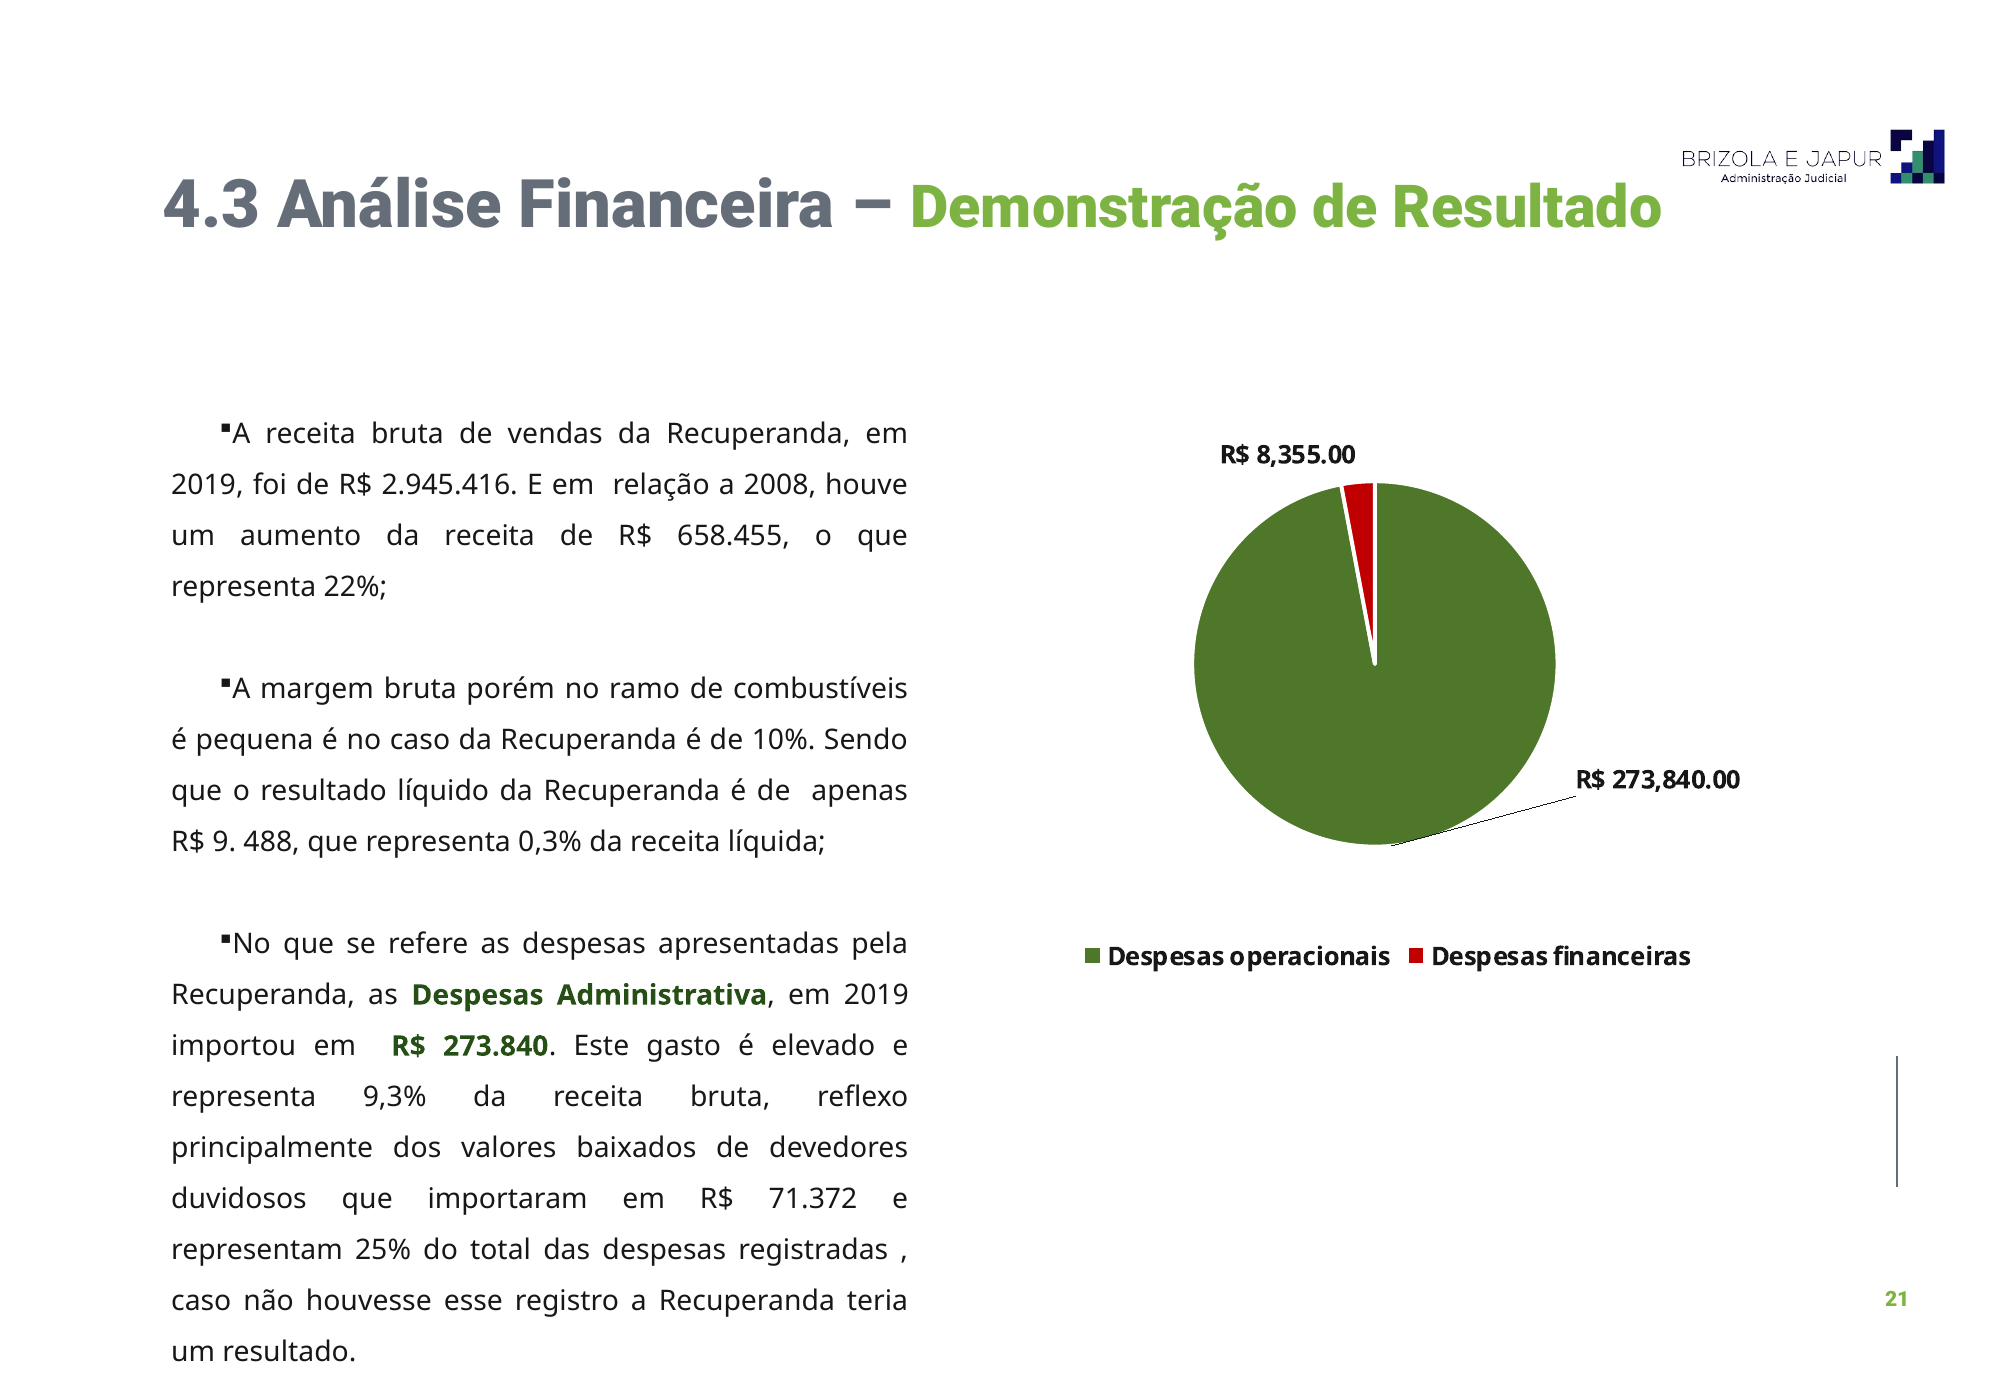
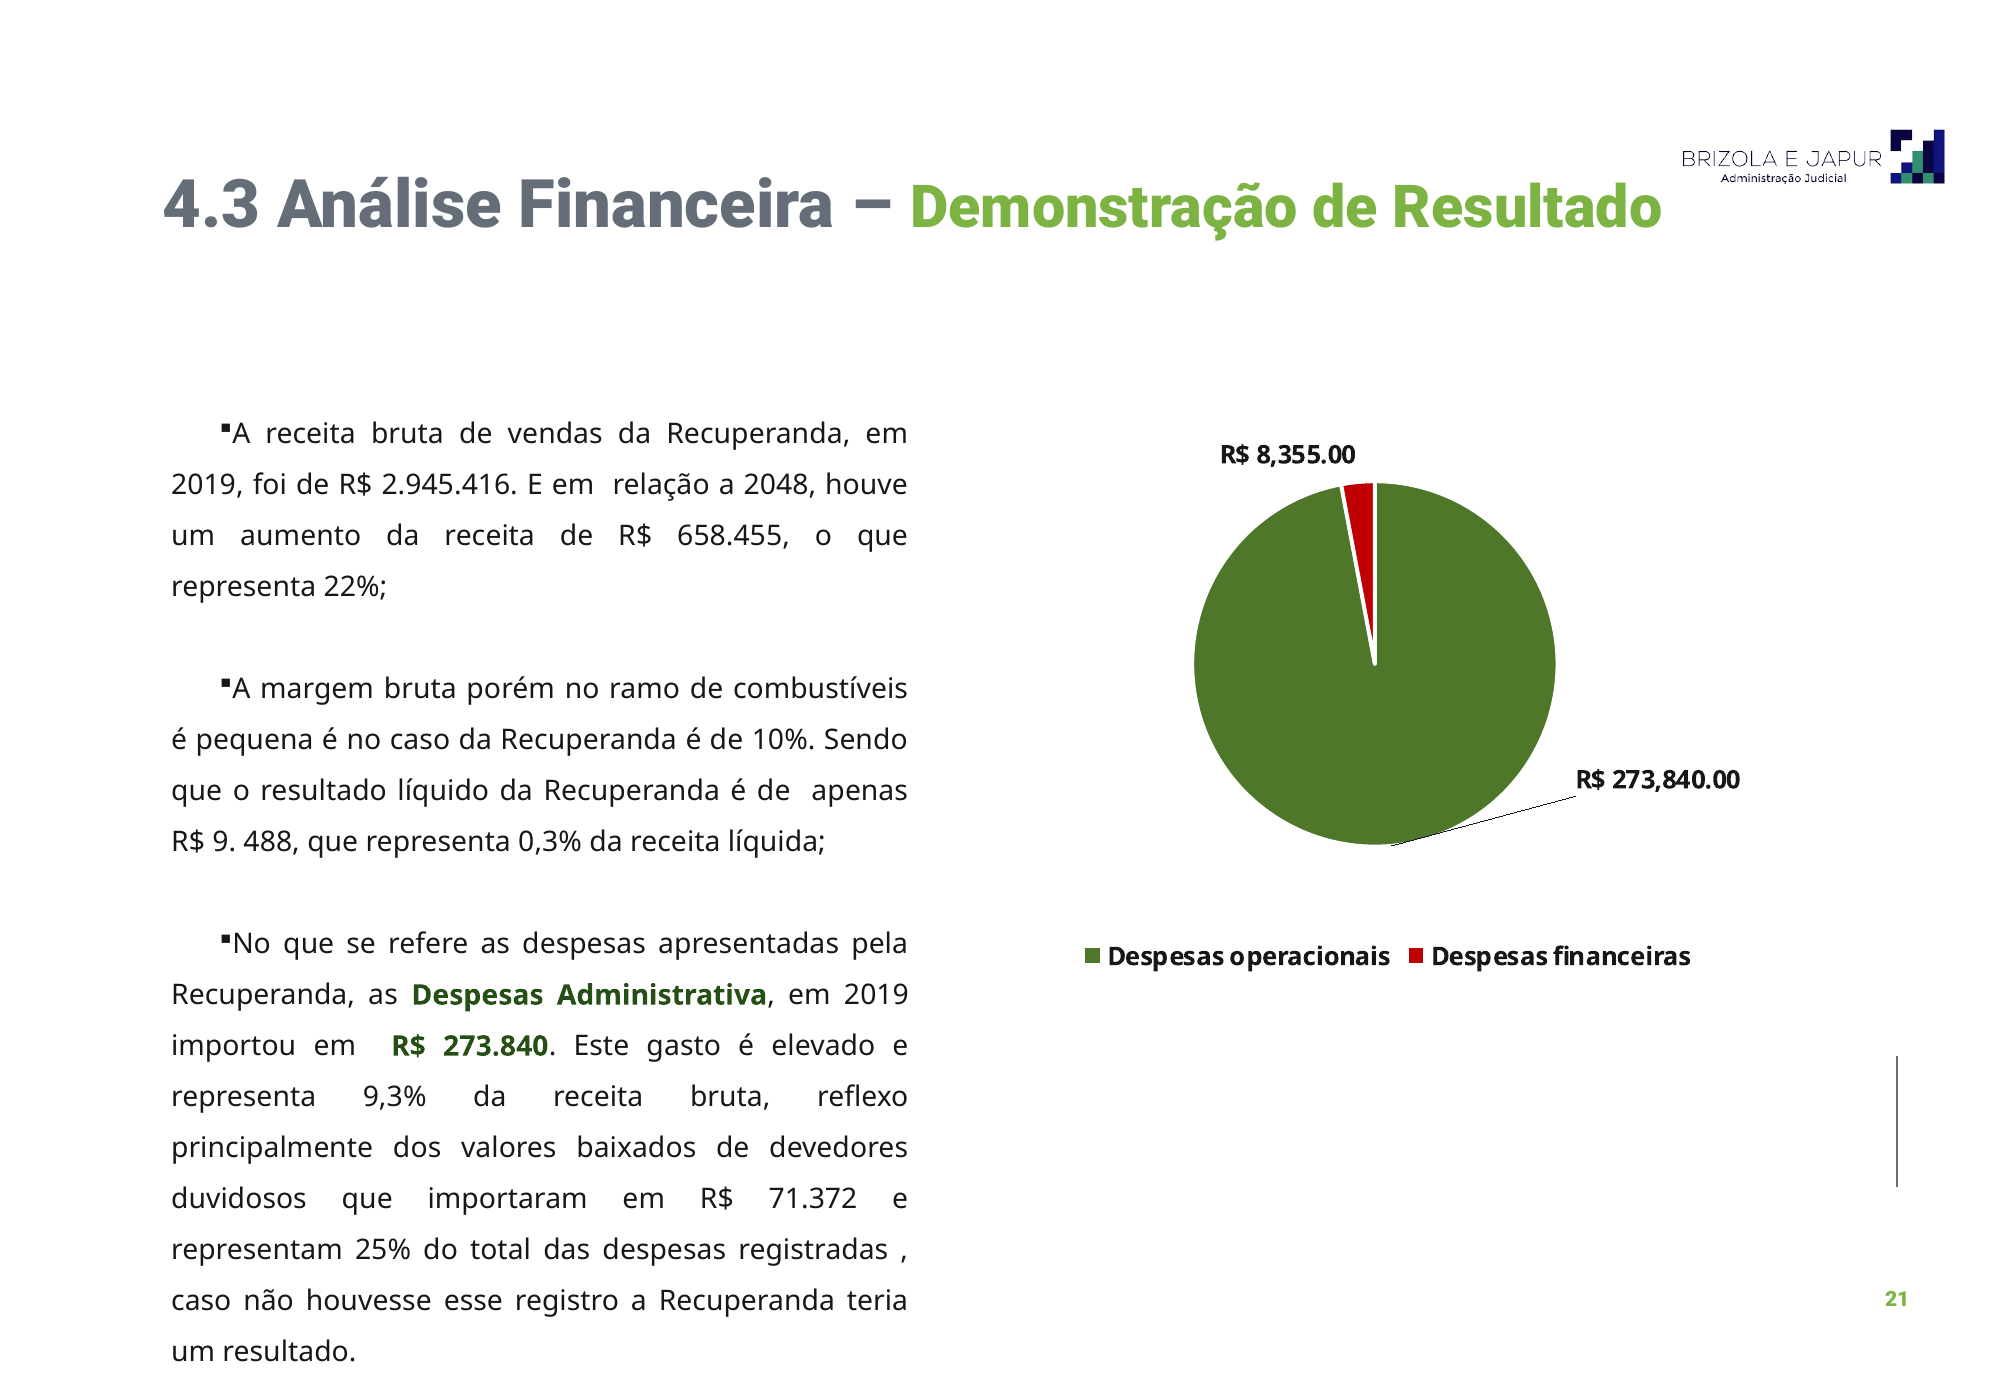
2008: 2008 -> 2048
